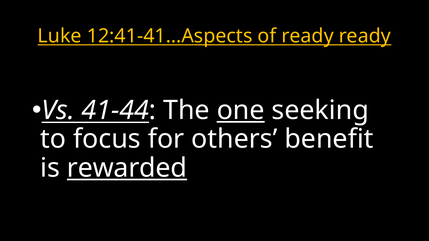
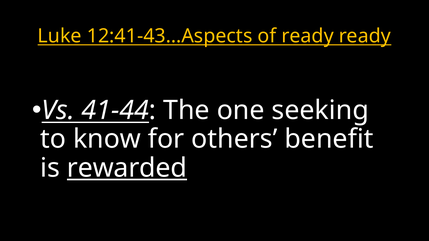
12:41-41…Aspects: 12:41-41…Aspects -> 12:41-43…Aspects
one underline: present -> none
focus: focus -> know
